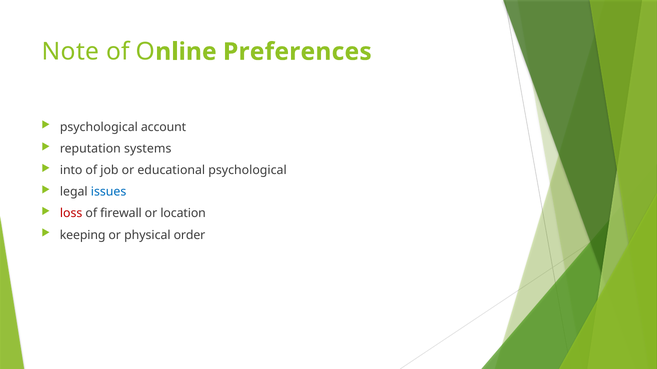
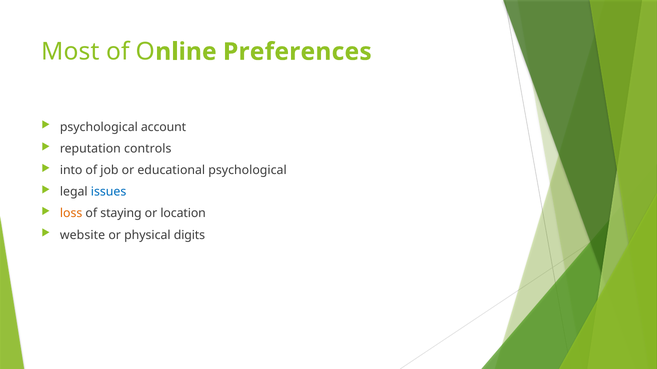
Note: Note -> Most
systems: systems -> controls
loss colour: red -> orange
firewall: firewall -> staying
keeping: keeping -> website
order: order -> digits
